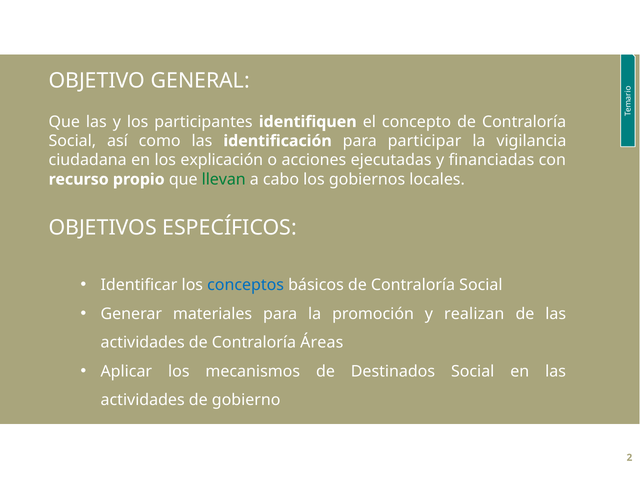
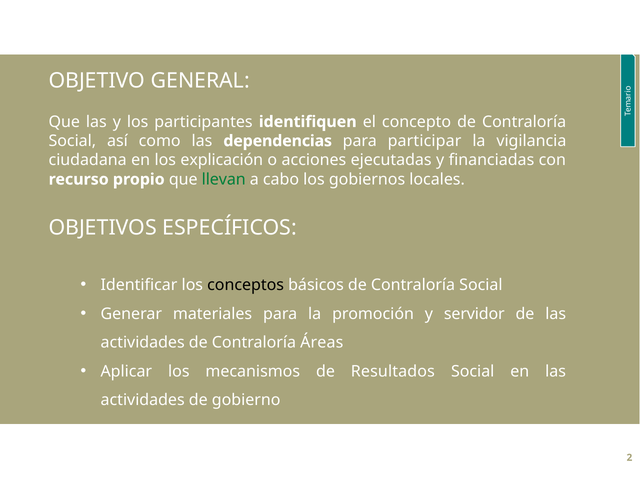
identificación: identificación -> dependencias
conceptos colour: blue -> black
realizan: realizan -> servidor
Destinados: Destinados -> Resultados
